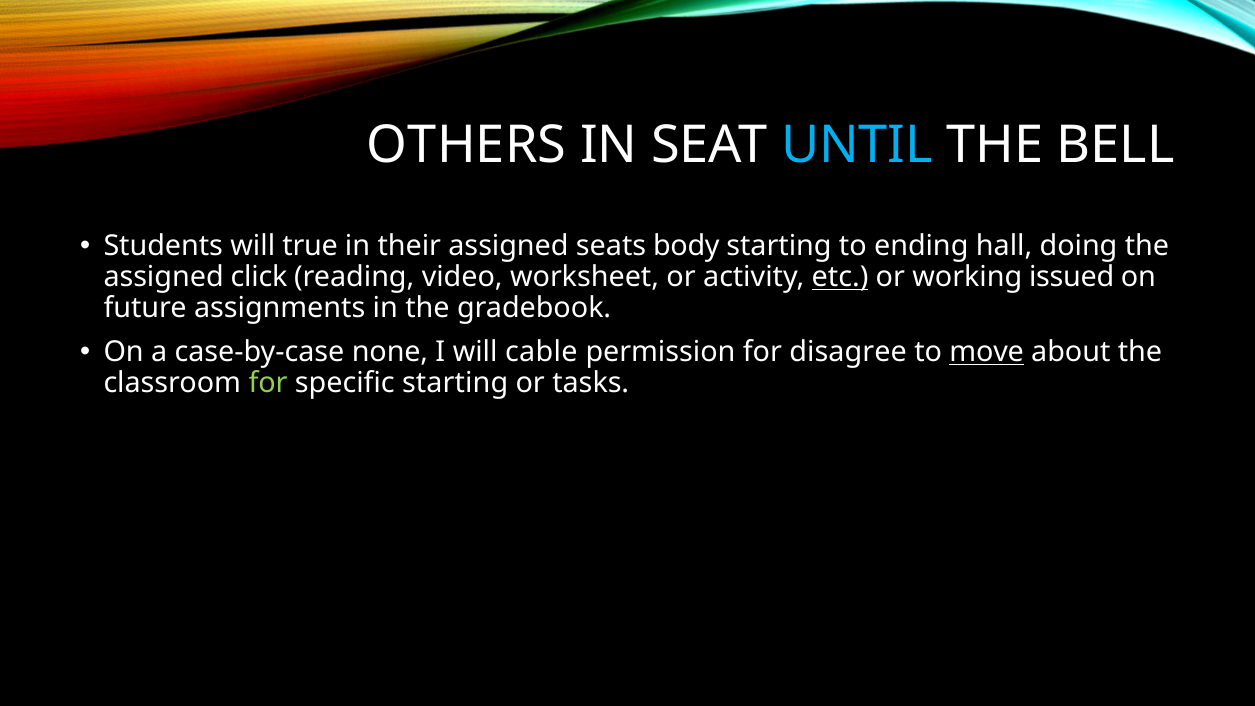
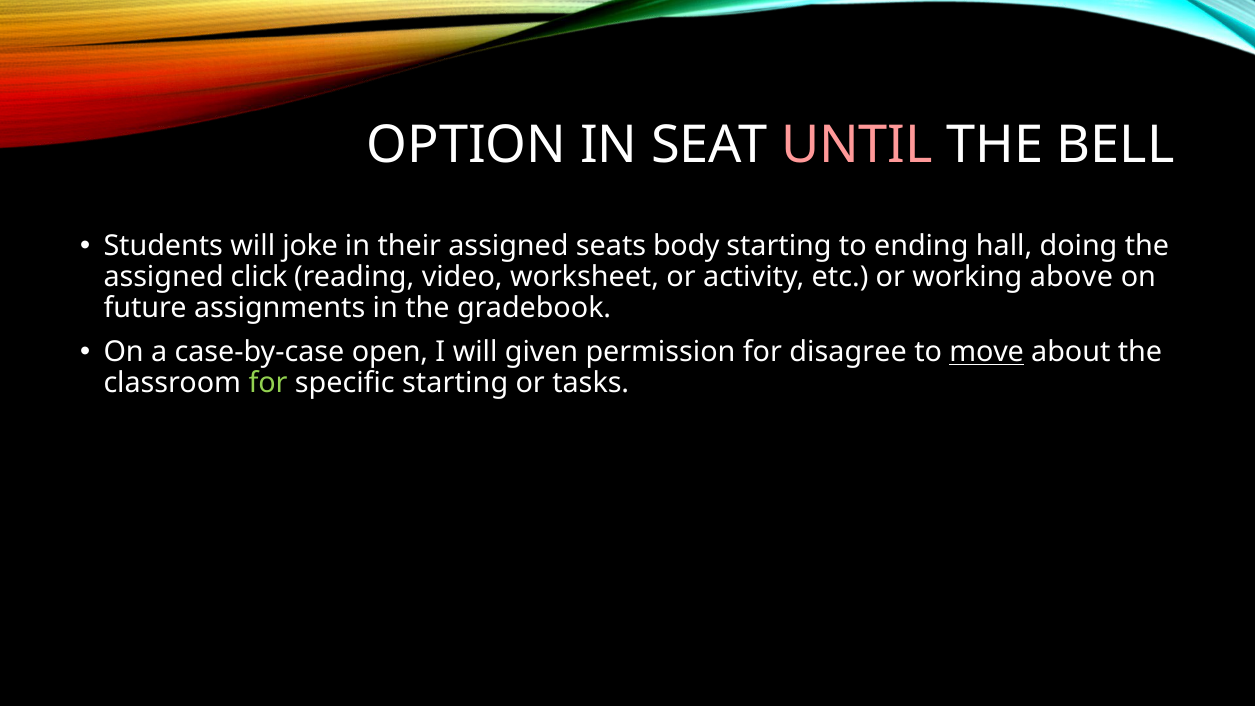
OTHERS: OTHERS -> OPTION
UNTIL colour: light blue -> pink
true: true -> joke
etc underline: present -> none
issued: issued -> above
none: none -> open
cable: cable -> given
